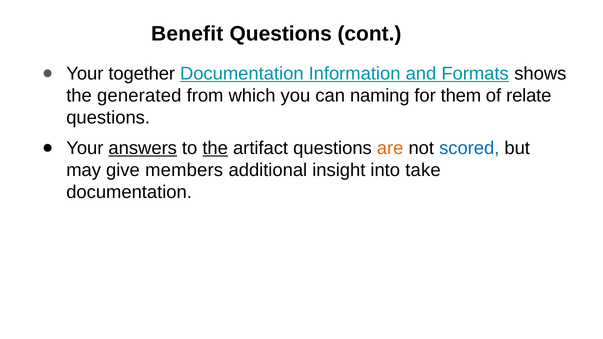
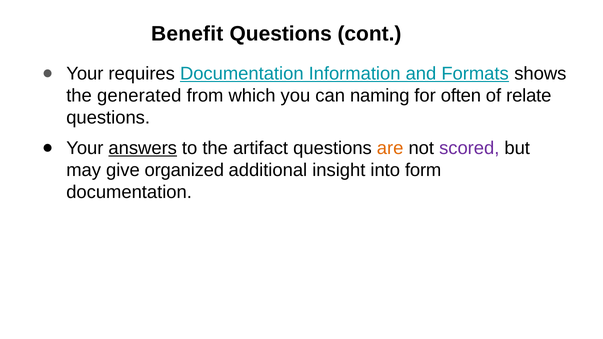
together: together -> requires
them: them -> often
the at (215, 148) underline: present -> none
scored colour: blue -> purple
members: members -> organized
take: take -> form
